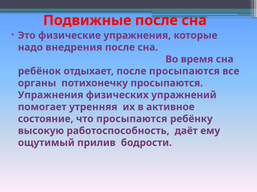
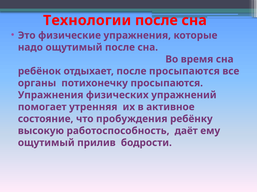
Подвижные: Подвижные -> Технологии
надо внедрения: внедрения -> ощутимый
что просыпаются: просыпаются -> пробуждения
